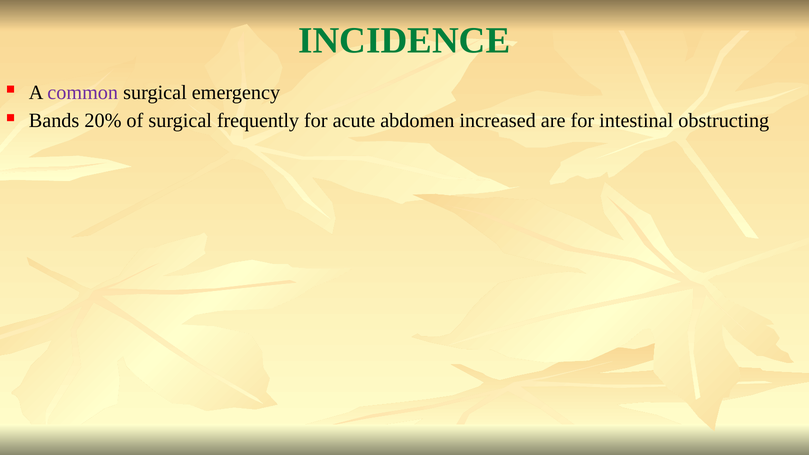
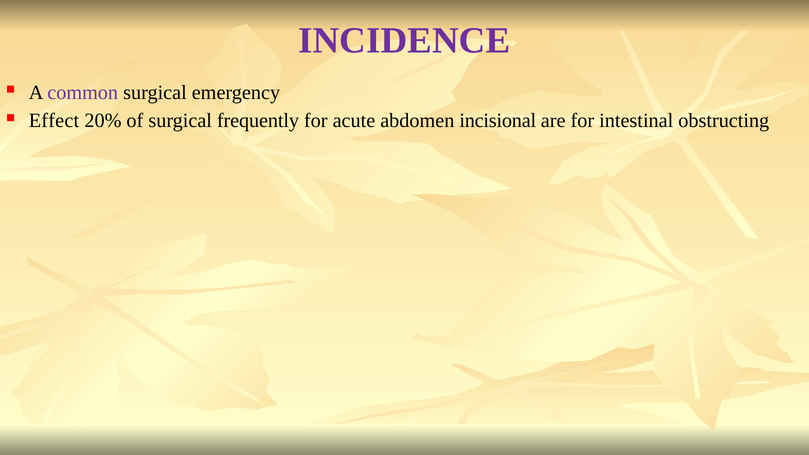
INCIDENCE colour: green -> purple
Bands: Bands -> Effect
increased: increased -> incisional
